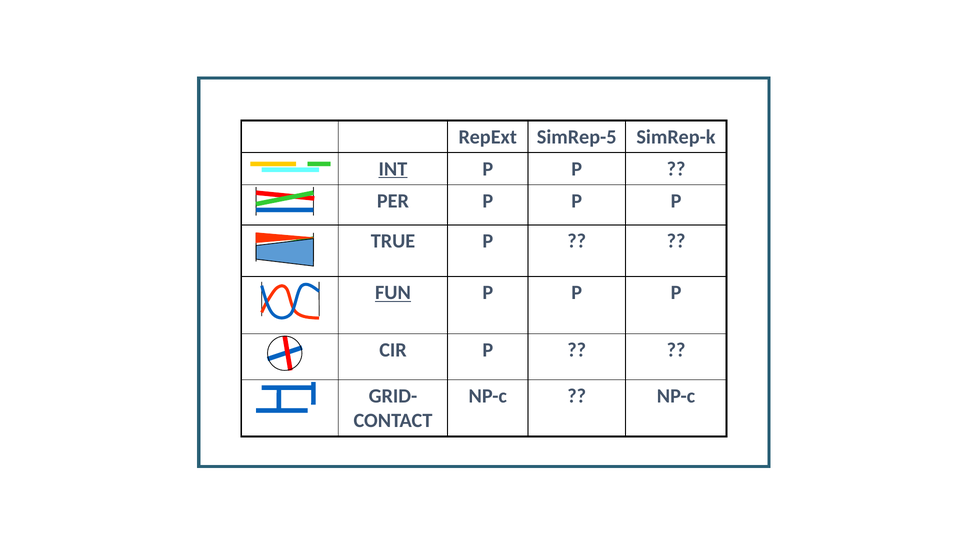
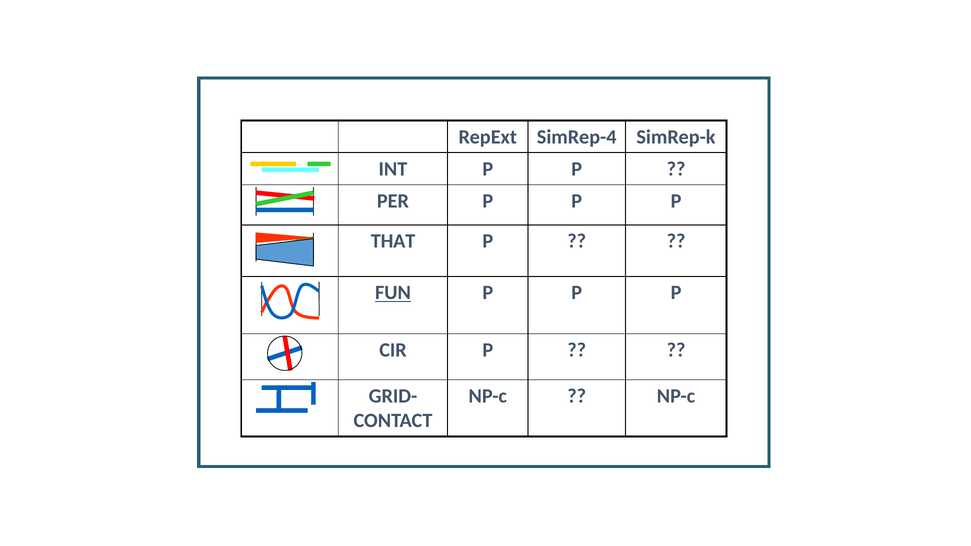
SimRep-5: SimRep-5 -> SimRep-4
INT underline: present -> none
TRUE: TRUE -> THAT
